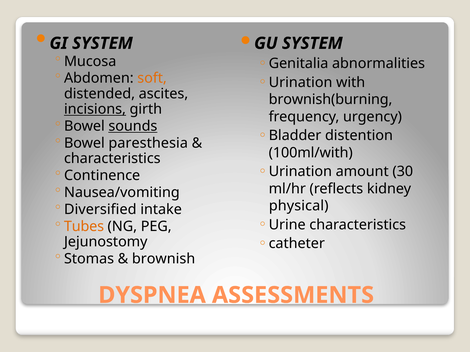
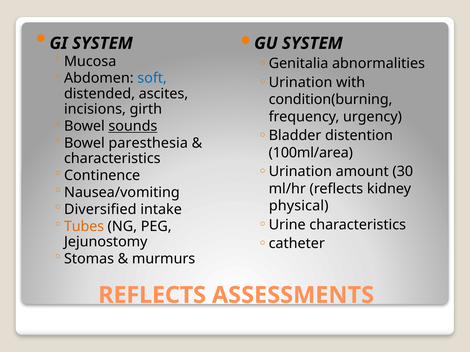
soft colour: orange -> blue
brownish(burning: brownish(burning -> condition(burning
incisions underline: present -> none
100ml/with: 100ml/with -> 100ml/area
brownish: brownish -> murmurs
DYSPNEA at (152, 296): DYSPNEA -> REFLECTS
